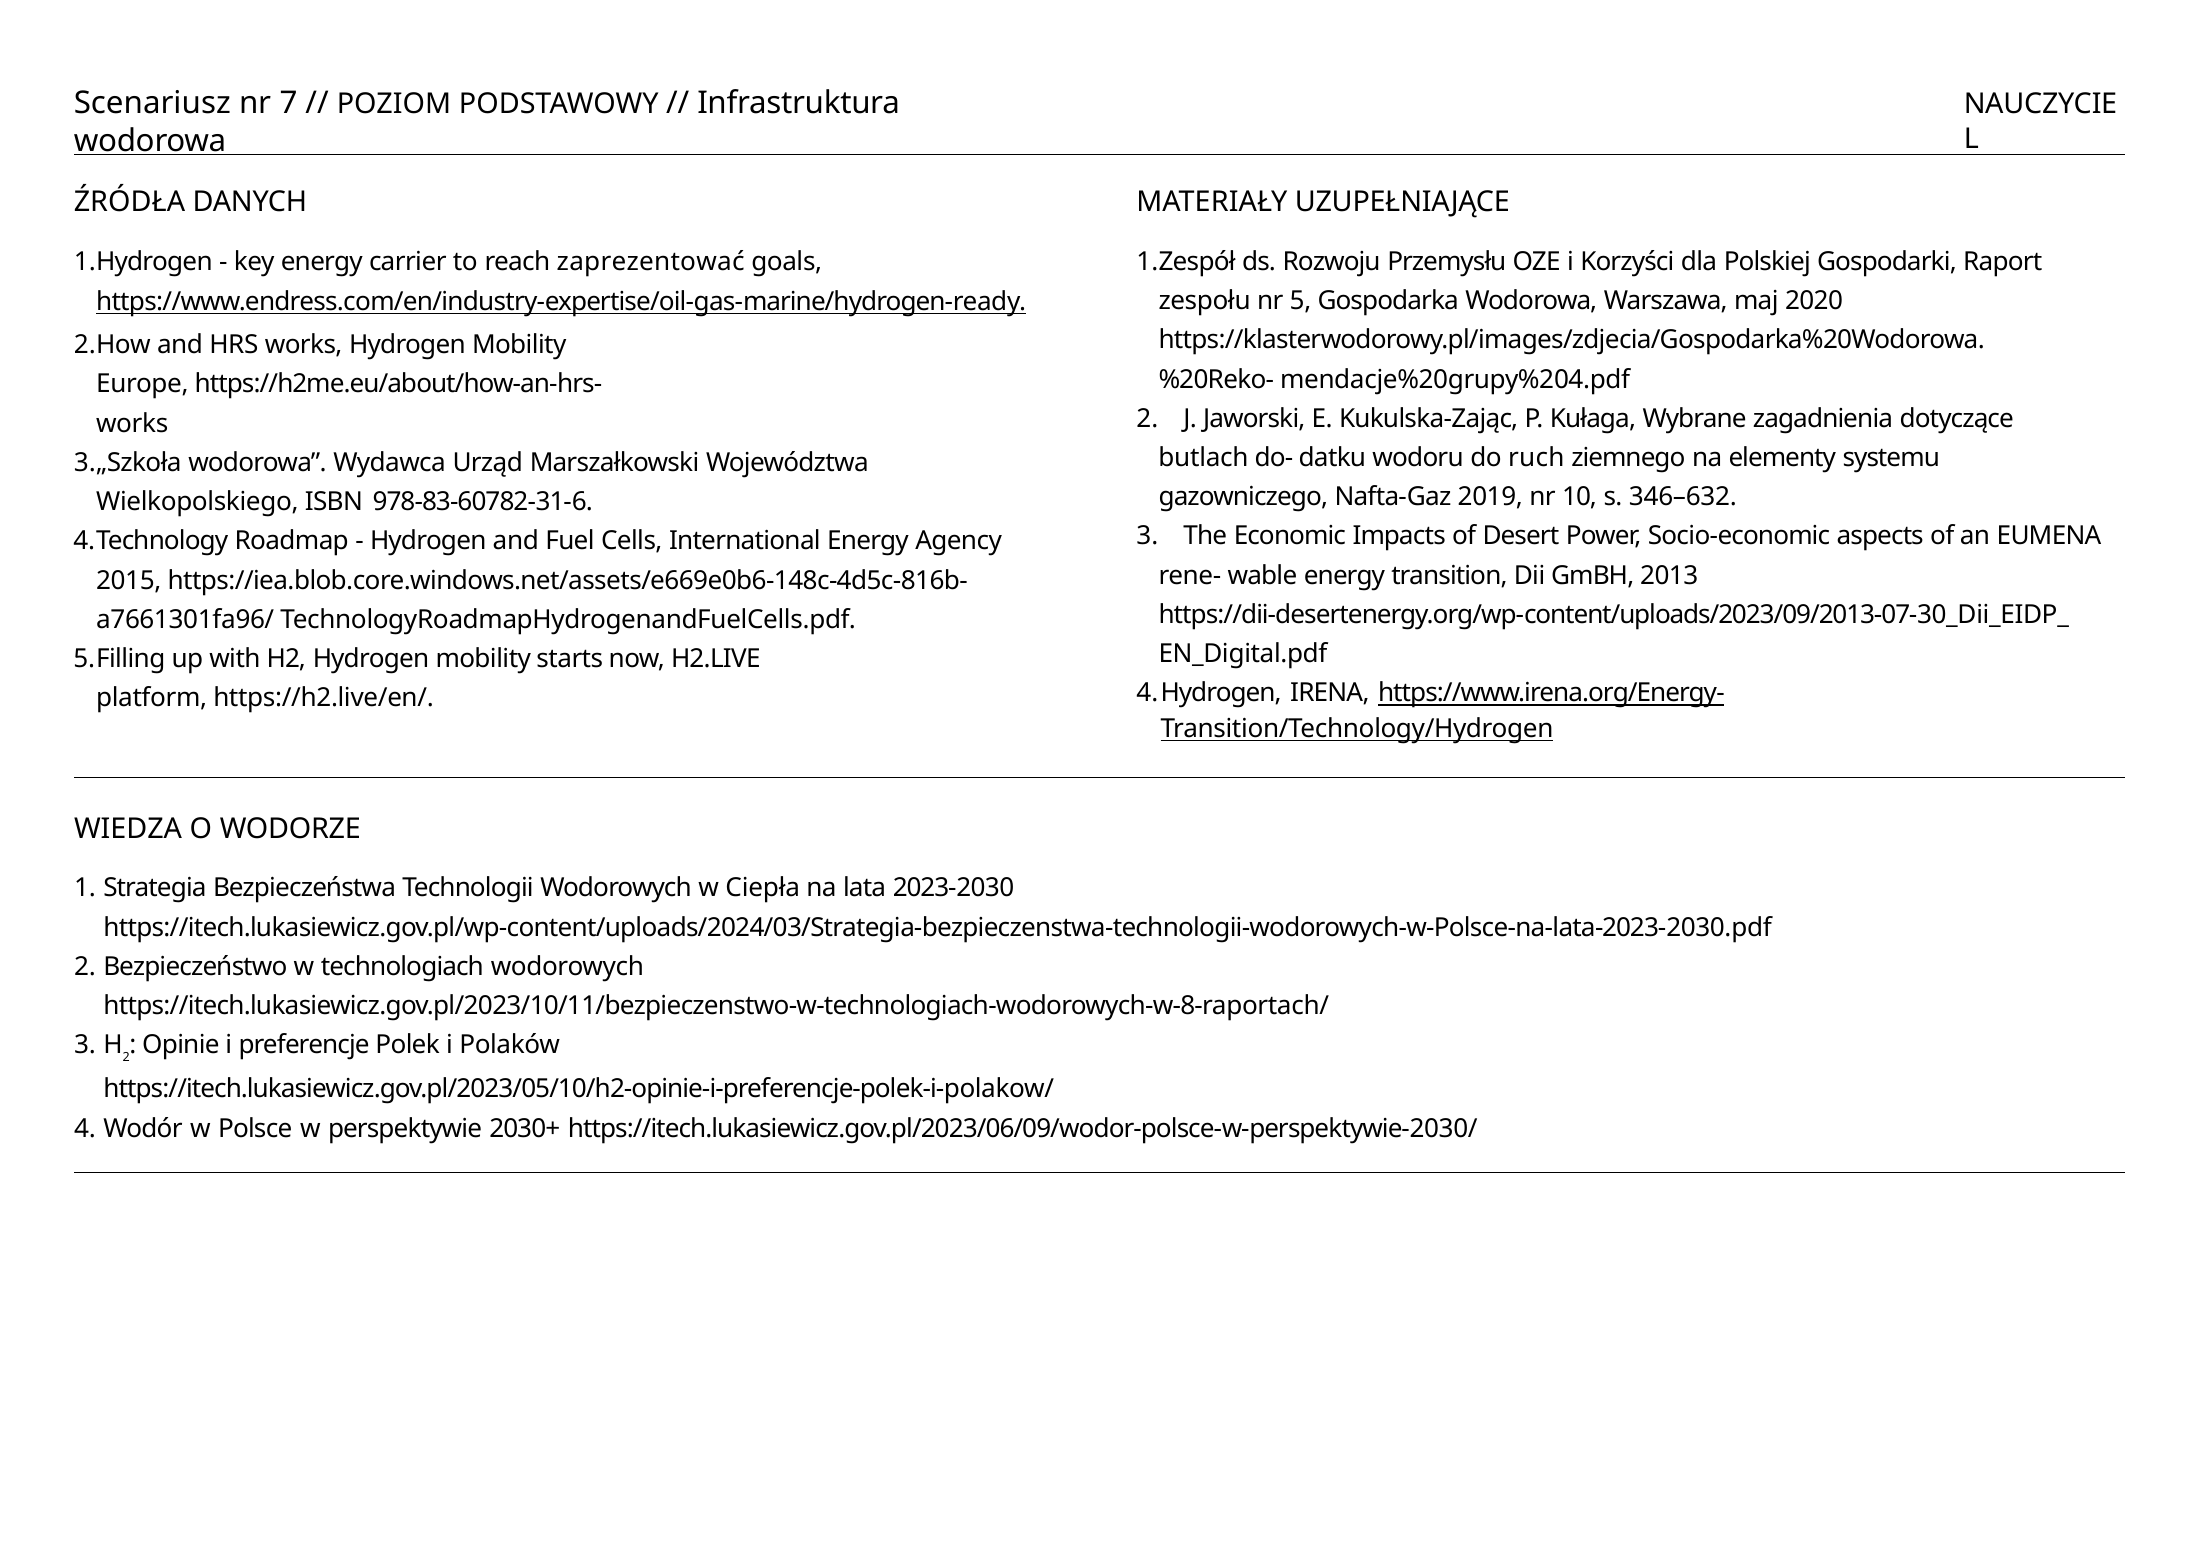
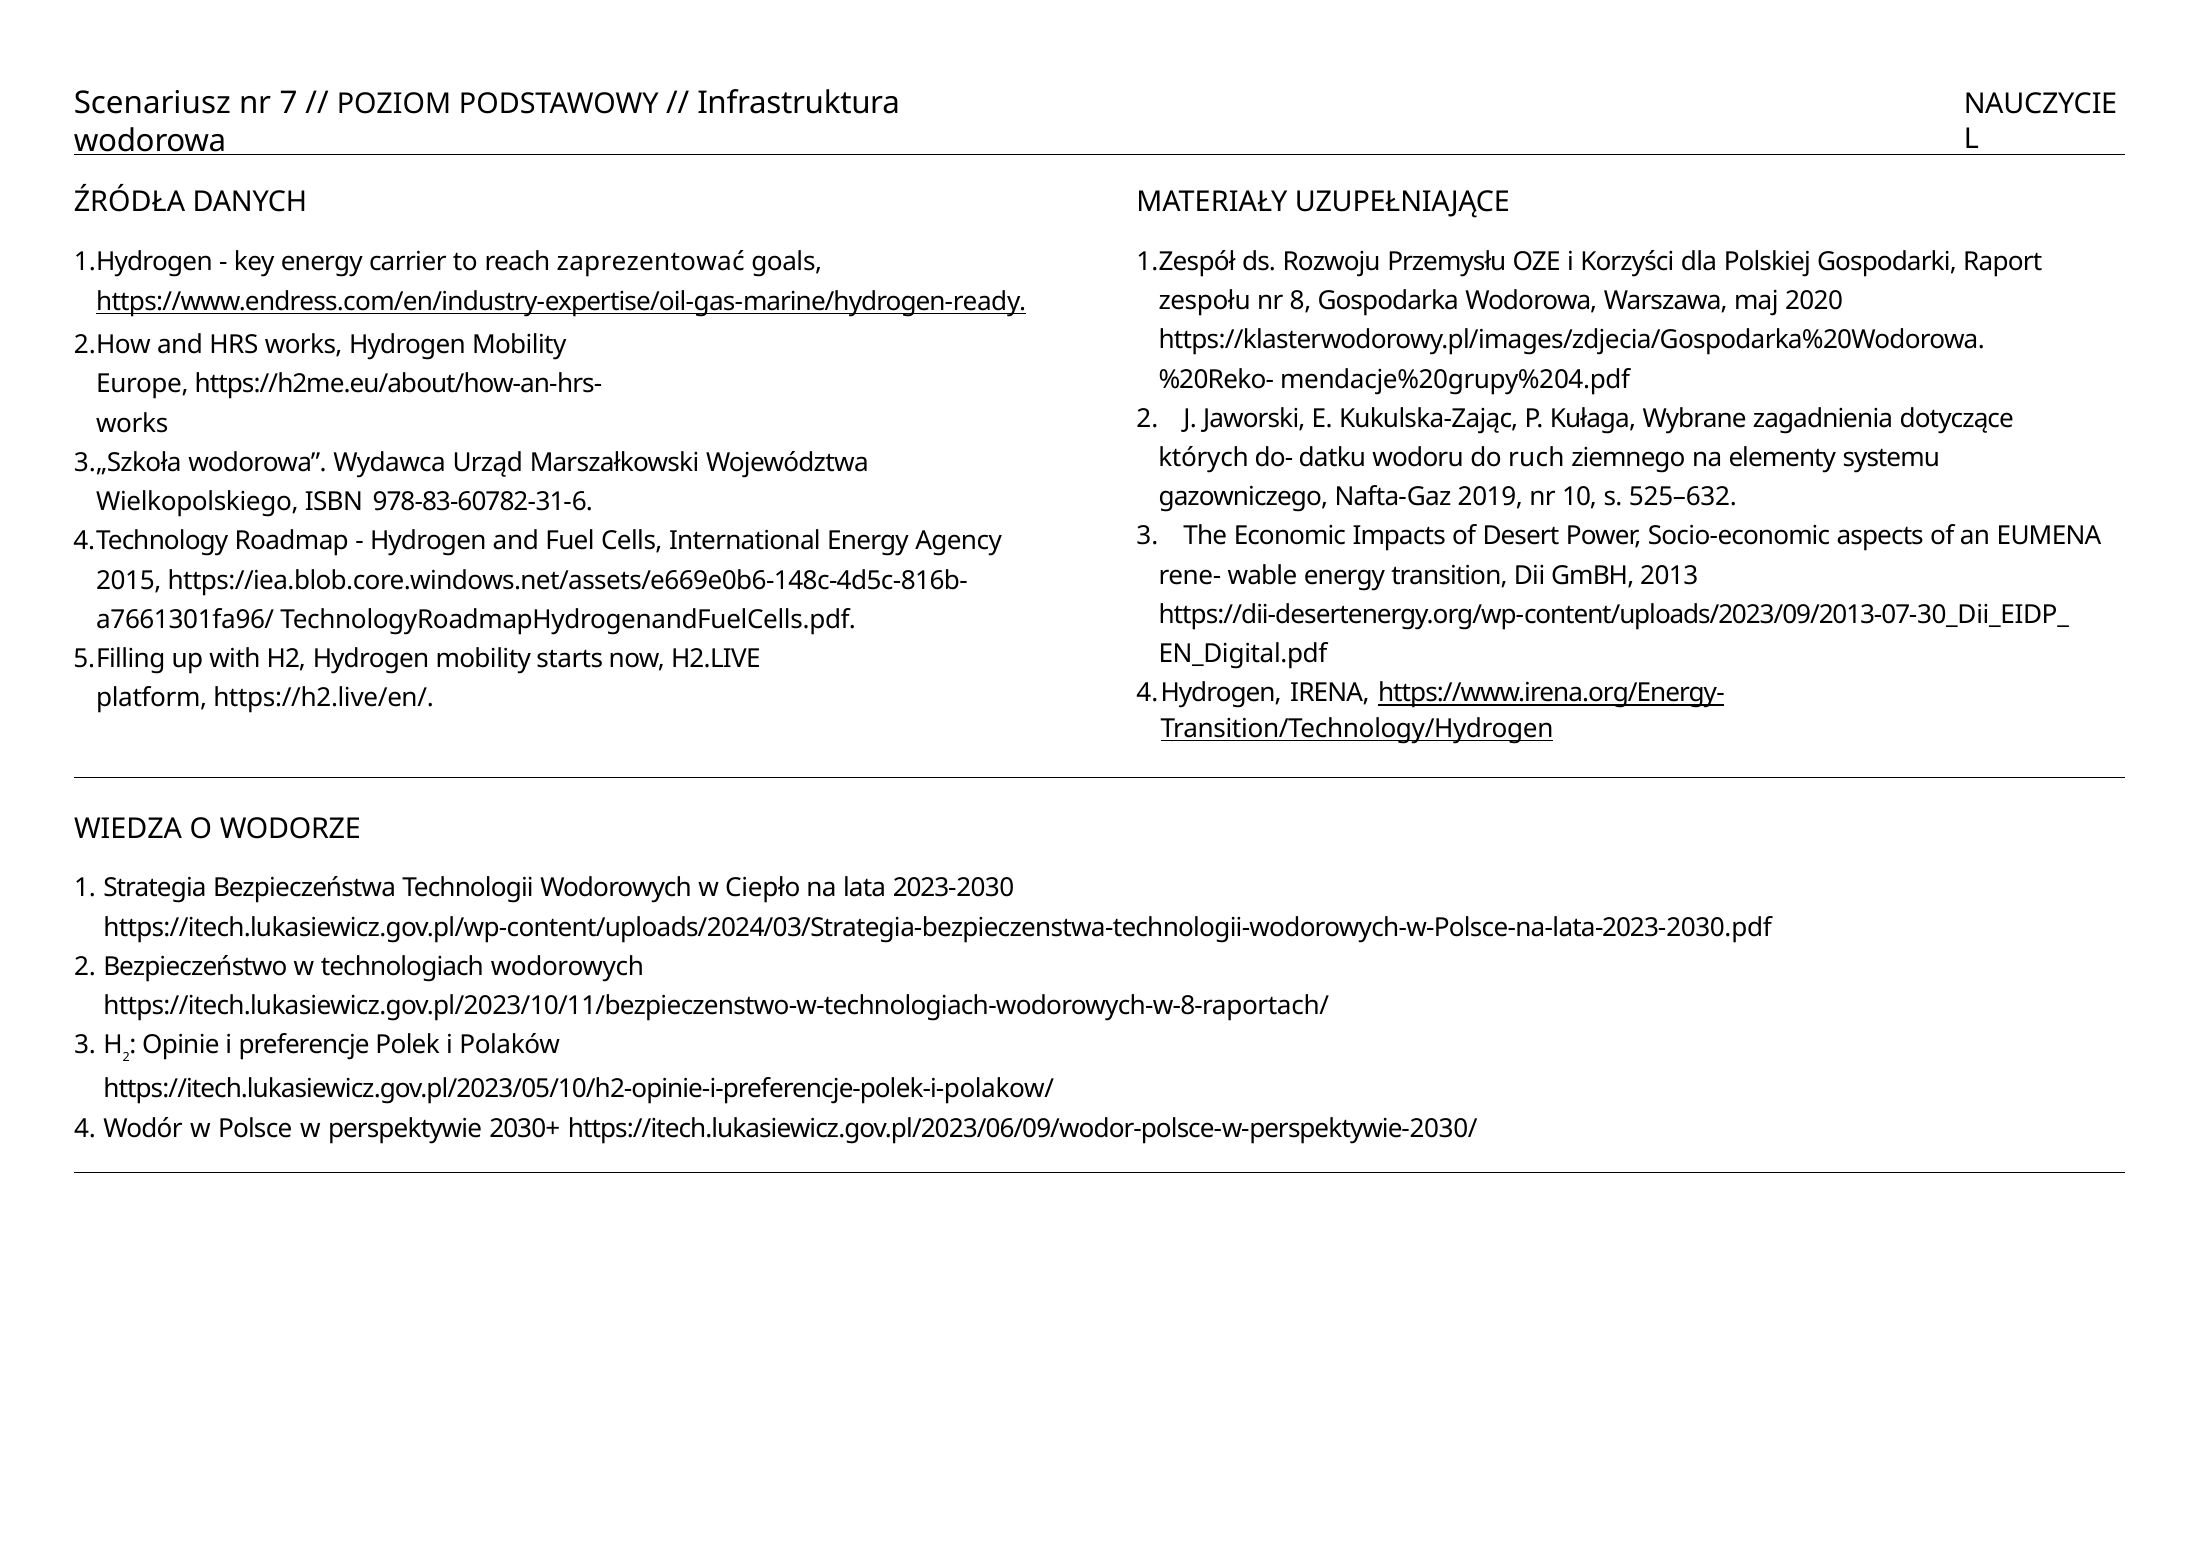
5: 5 -> 8
butlach: butlach -> których
346–632: 346–632 -> 525–632
Ciepła: Ciepła -> Ciepło
